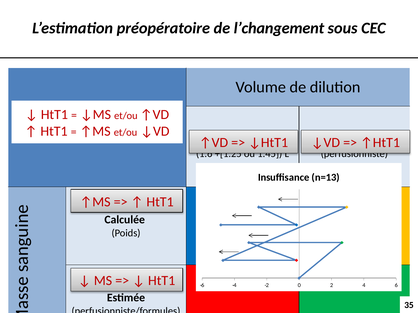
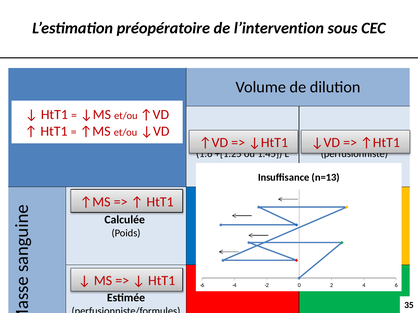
l’changement: l’changement -> l’intervention
